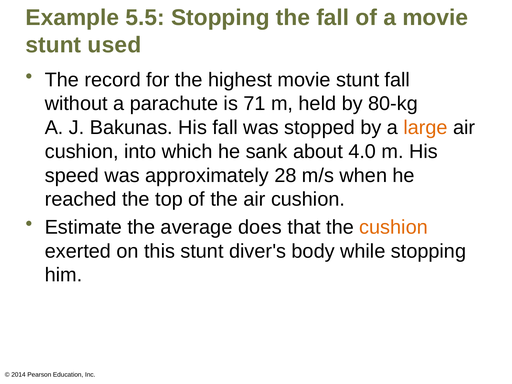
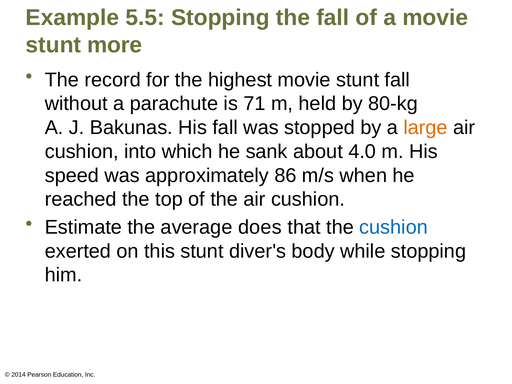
used: used -> more
28: 28 -> 86
cushion at (394, 227) colour: orange -> blue
